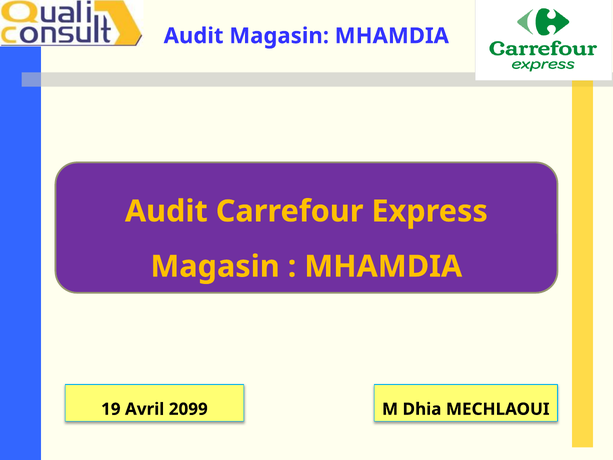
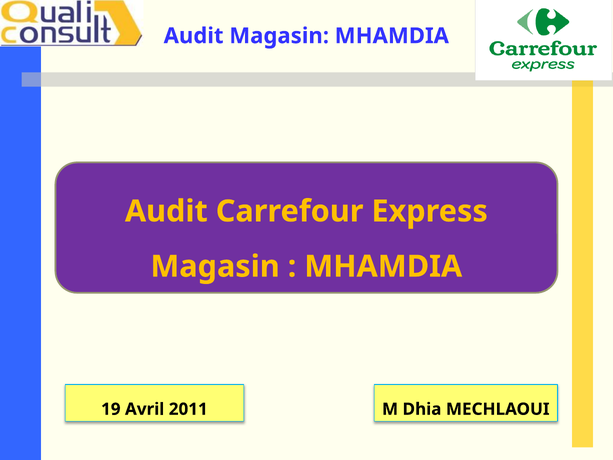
2099: 2099 -> 2011
